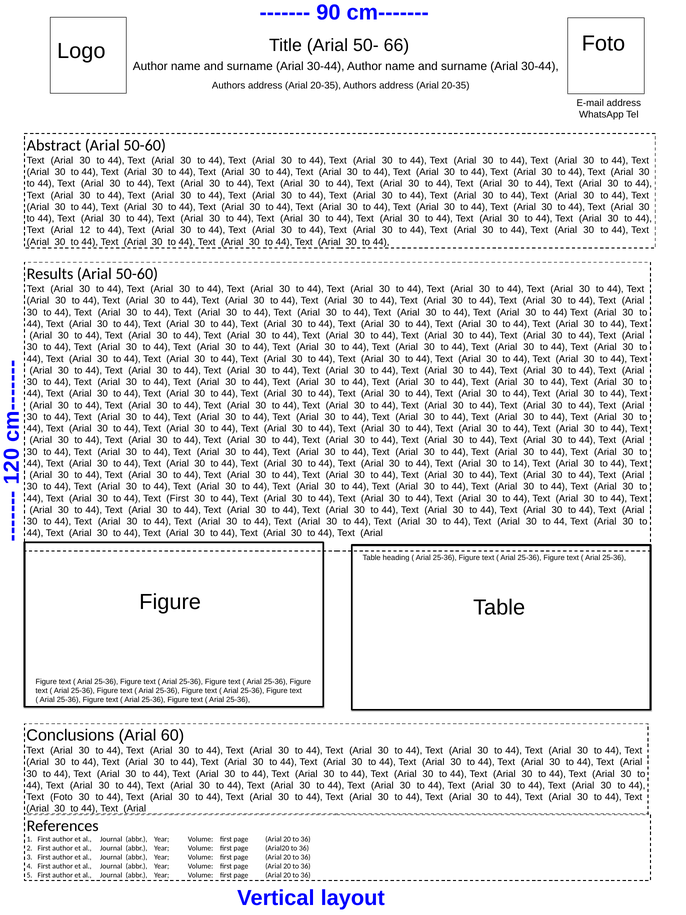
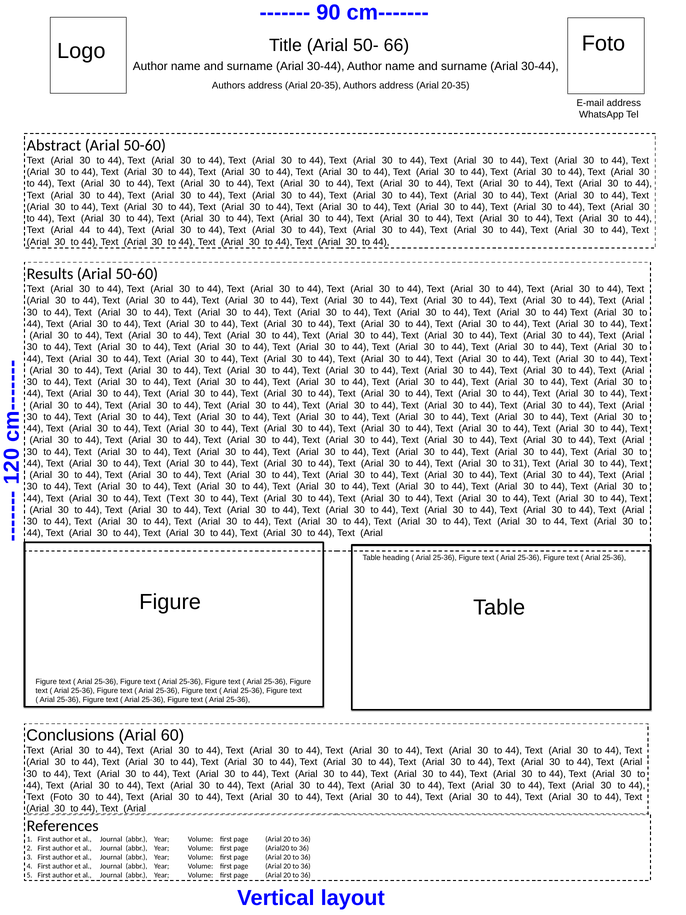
Arial 12: 12 -> 44
14: 14 -> 31
Text First: First -> Text
